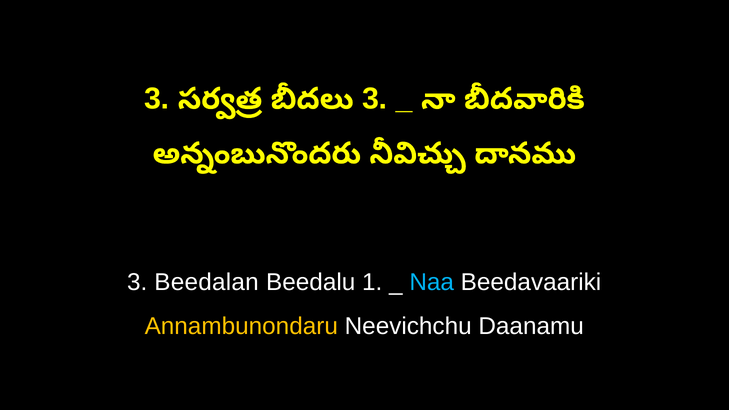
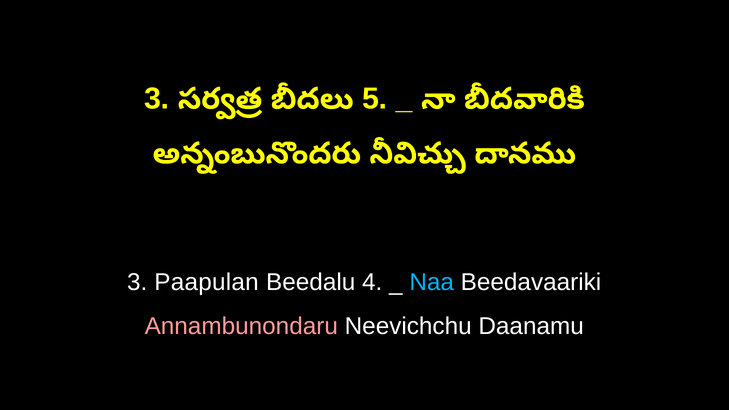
3 at (375, 99): 3 -> 5
Beedalan: Beedalan -> Paapulan
1: 1 -> 4
Annambunondaru colour: yellow -> pink
